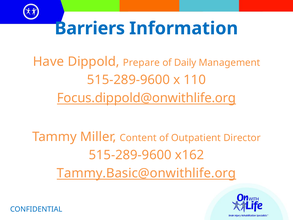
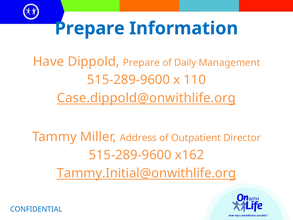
Barriers at (90, 28): Barriers -> Prepare
Focus.dippold@onwithlife.org: Focus.dippold@onwithlife.org -> Case.dippold@onwithlife.org
Content: Content -> Address
Tammy.Basic@onwithlife.org: Tammy.Basic@onwithlife.org -> Tammy.Initial@onwithlife.org
